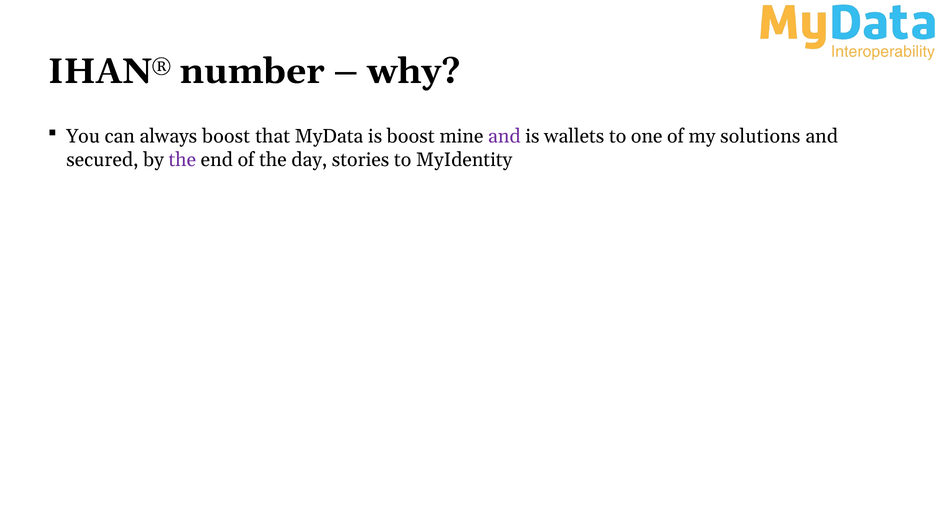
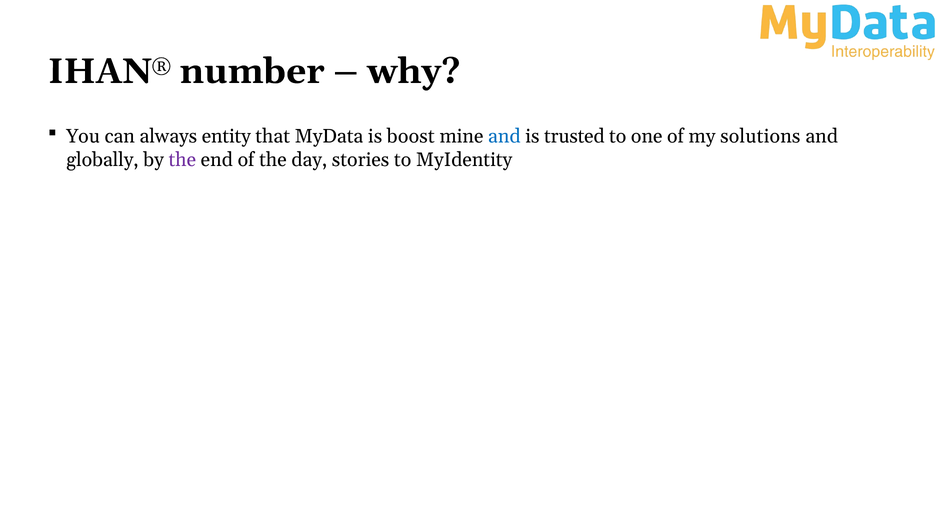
always boost: boost -> entity
and at (504, 136) colour: purple -> blue
wallets: wallets -> trusted
secured: secured -> globally
